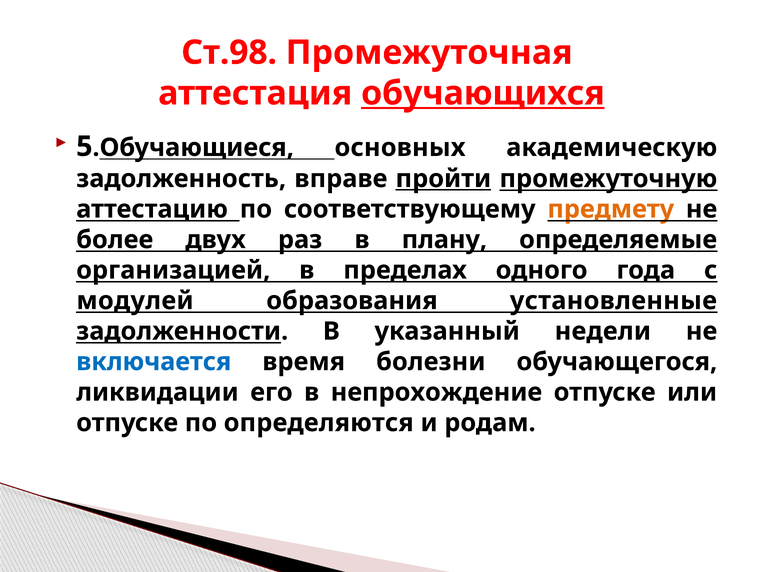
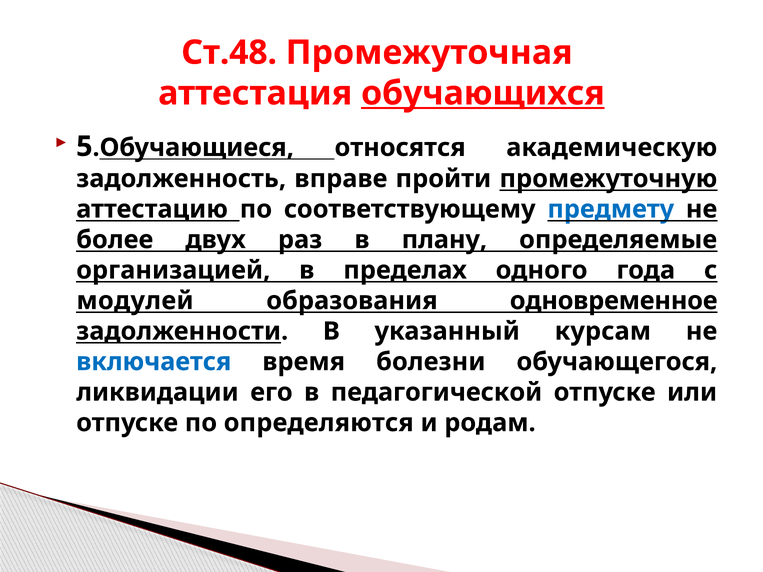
Ст.98: Ст.98 -> Ст.48
основных: основных -> относятся
пройти underline: present -> none
предмету colour: orange -> blue
установленные: установленные -> одновременное
недели: недели -> курсам
непрохождение: непрохождение -> педагогической
